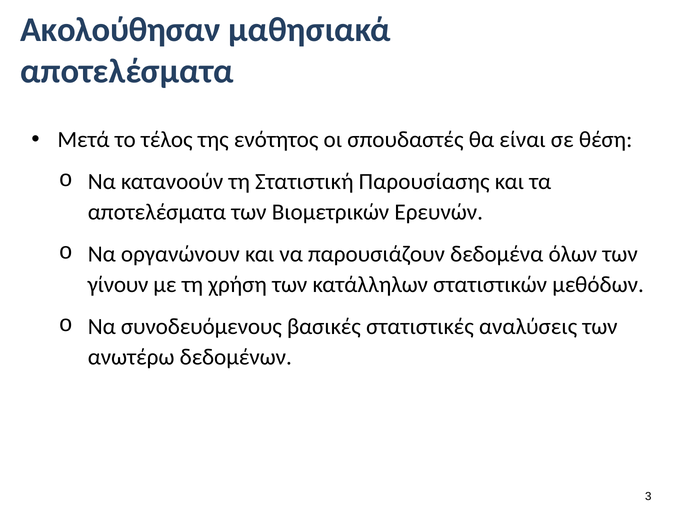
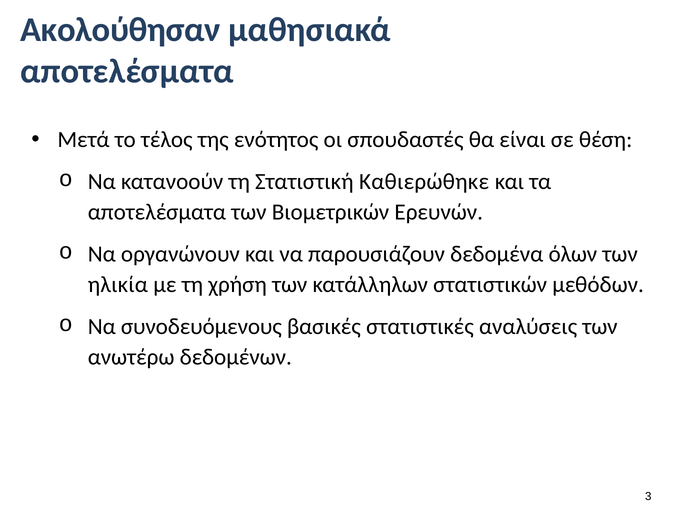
Παρουσίασης: Παρουσίασης -> Καθιερώθηκε
γίνουν: γίνουν -> ηλικία
